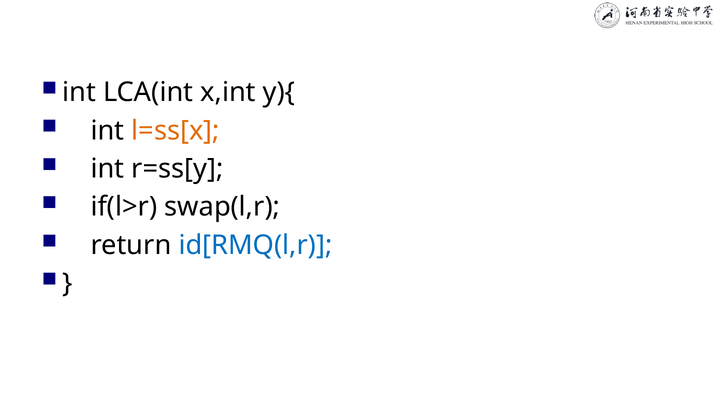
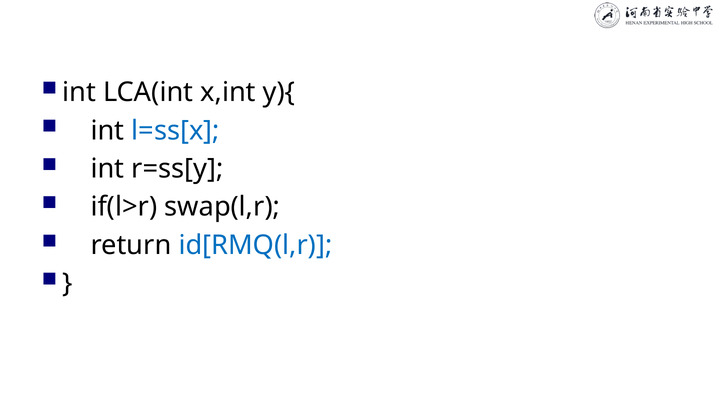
l=ss[x colour: orange -> blue
